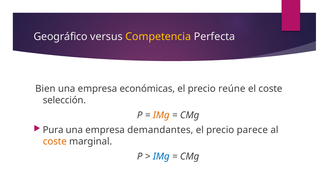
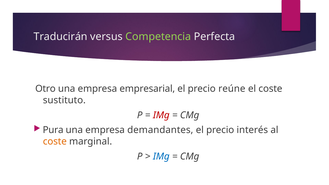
Geográfico: Geográfico -> Traducirán
Competencia colour: yellow -> light green
Bien: Bien -> Otro
económicas: económicas -> empresarial
selección: selección -> sustituto
IMg at (161, 115) colour: orange -> red
parece: parece -> interés
